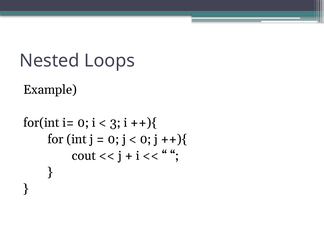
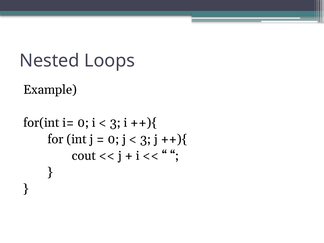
0 at (146, 139): 0 -> 3
